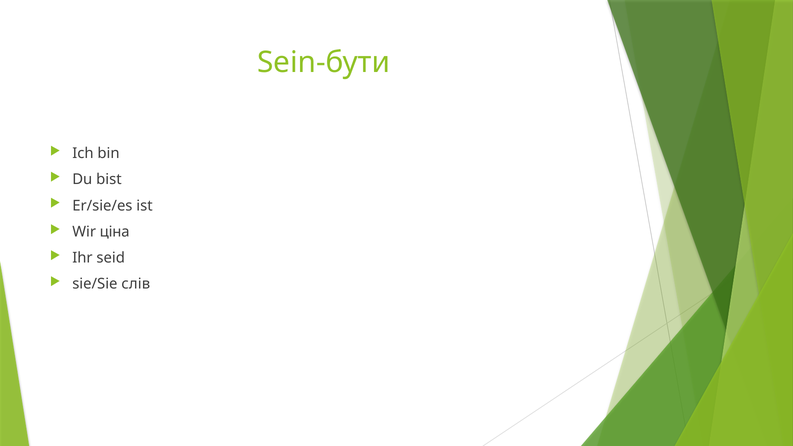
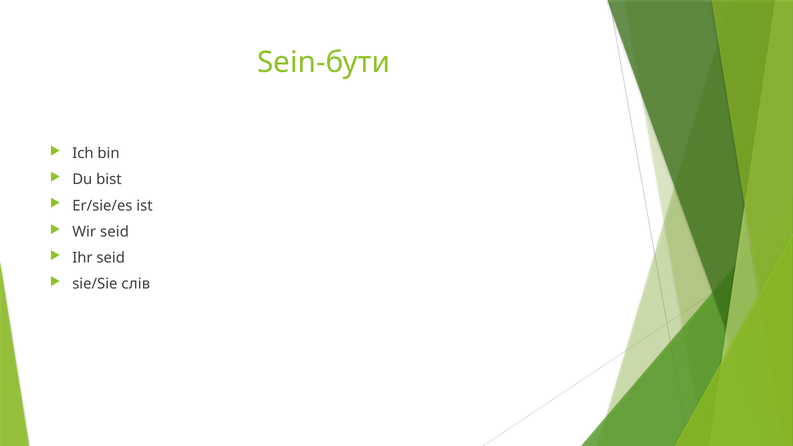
Wir ціна: ціна -> seid
